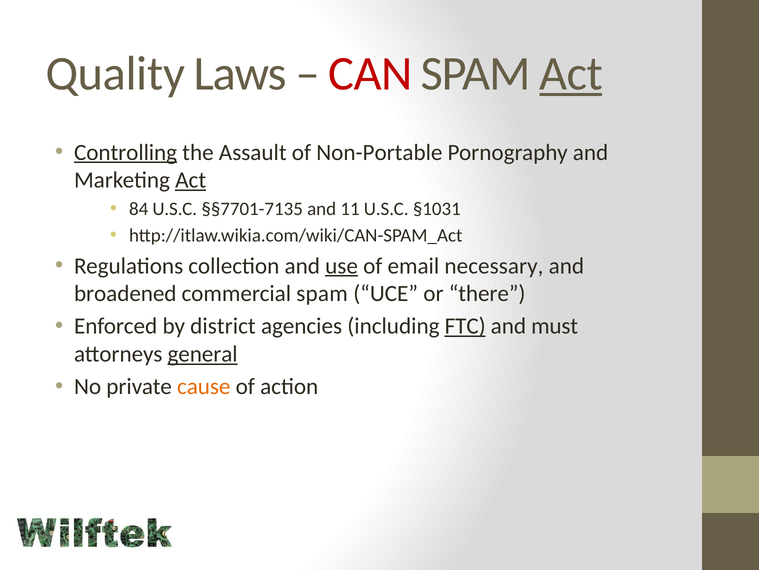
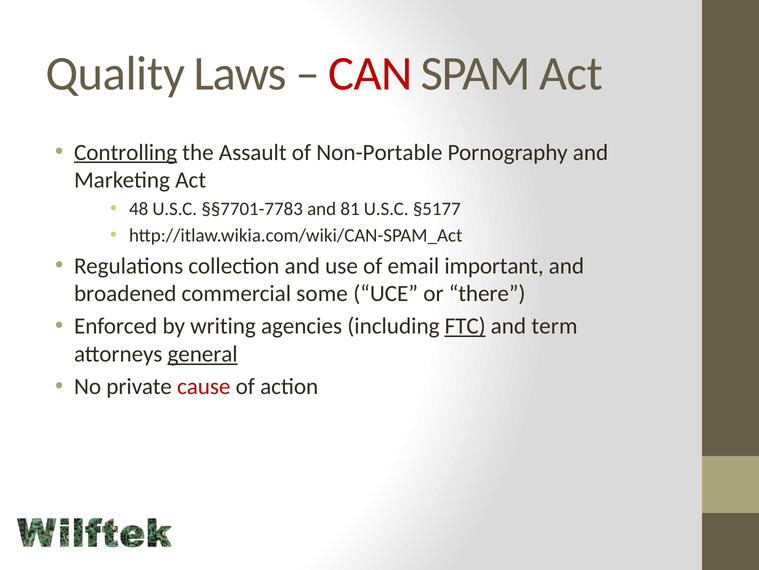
Act at (571, 74) underline: present -> none
Act at (191, 180) underline: present -> none
84: 84 -> 48
§§7701-7135: §§7701-7135 -> §§7701-7783
11: 11 -> 81
§1031: §1031 -> §5177
use underline: present -> none
necessary: necessary -> important
commercial spam: spam -> some
district: district -> writing
must: must -> term
cause colour: orange -> red
